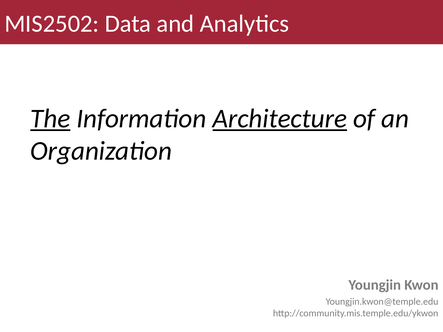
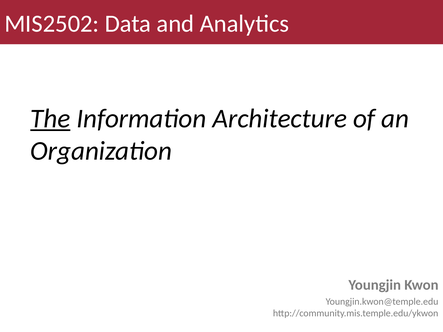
Architecture underline: present -> none
